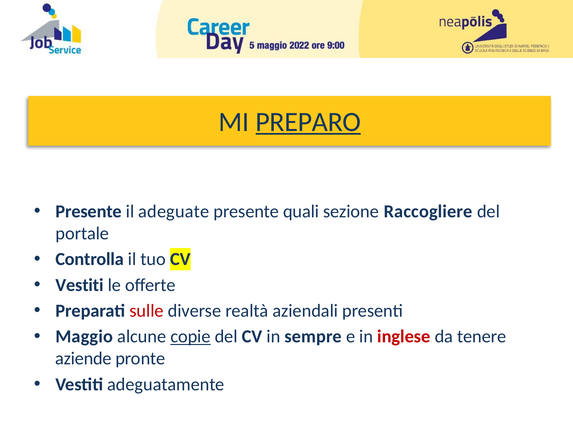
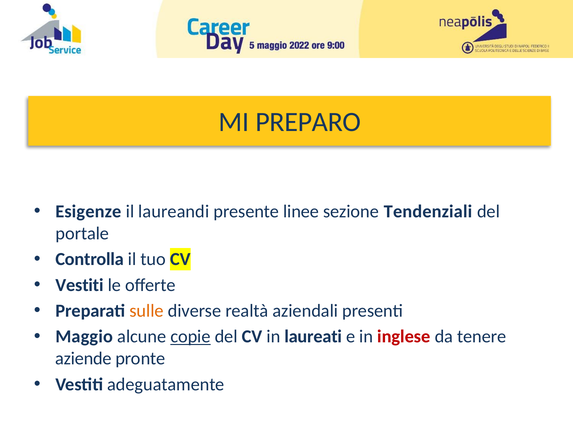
PREPARO underline: present -> none
Presente at (89, 211): Presente -> Esigenze
adeguate: adeguate -> laureandi
quali: quali -> linee
Raccogliere: Raccogliere -> Tendenziali
sulle colour: red -> orange
sempre: sempre -> laureati
